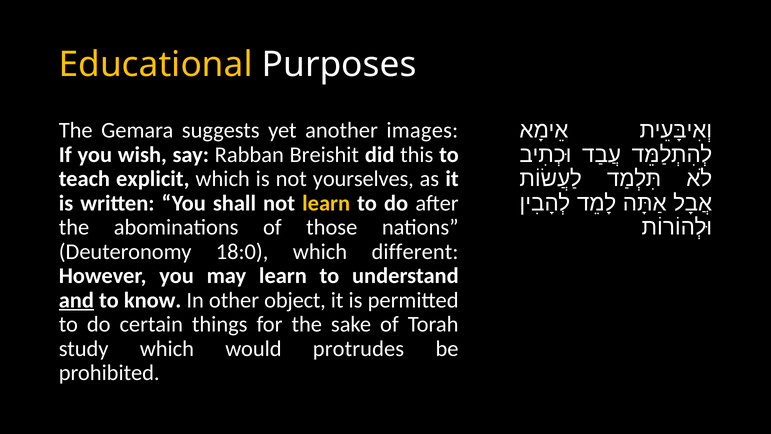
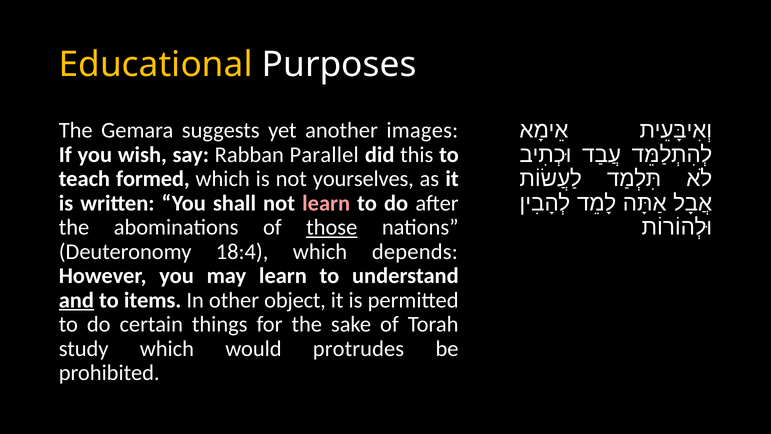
Breishit: Breishit -> Parallel
explicit: explicit -> formed
learn at (326, 203) colour: yellow -> pink
those underline: none -> present
18:0: 18:0 -> 18:4
different: different -> depends
know: know -> items
